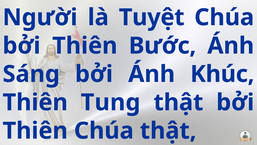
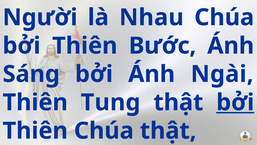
Tuyệt: Tuyệt -> Nhau
Khúc: Khúc -> Ngài
bởi at (235, 102) underline: none -> present
